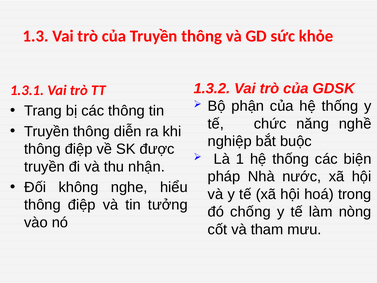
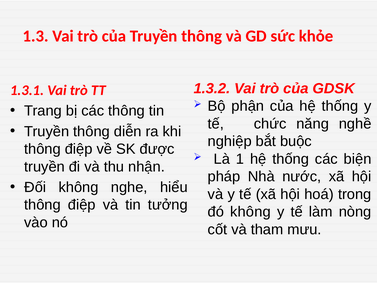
đó chống: chống -> không
